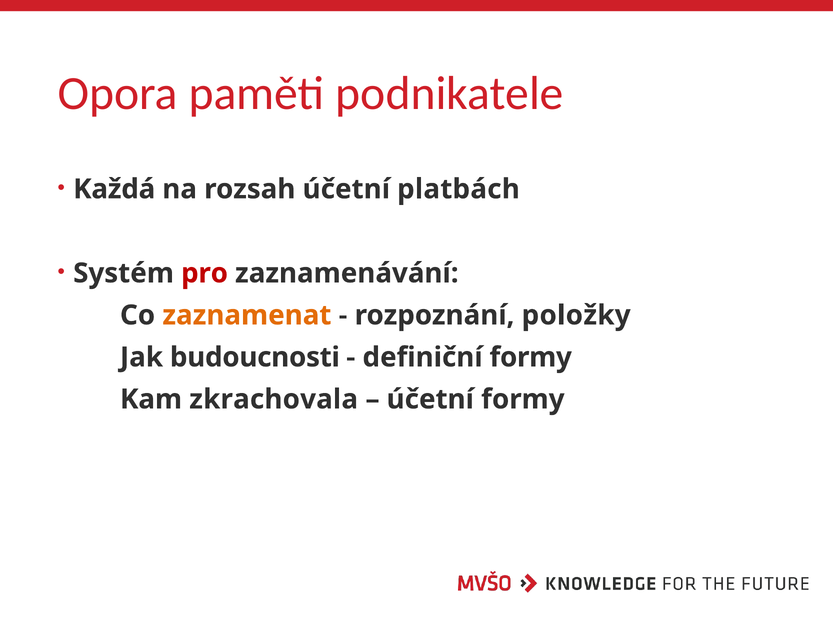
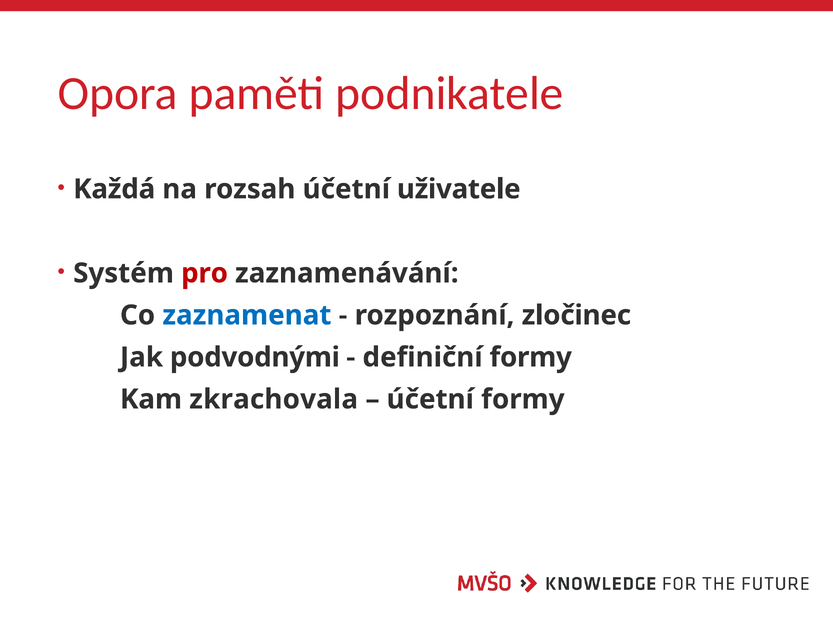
platbách: platbách -> uživatele
zaznamenat colour: orange -> blue
položky: položky -> zločinec
budoucnosti: budoucnosti -> podvodnými
